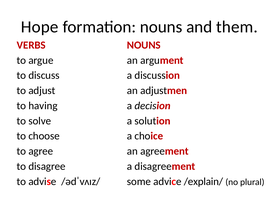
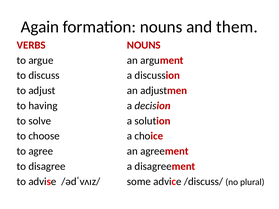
Hope: Hope -> Again
/explain/: /explain/ -> /discuss/
